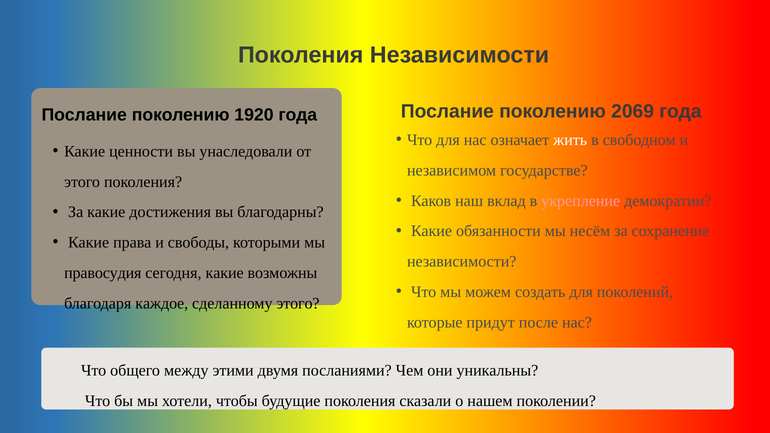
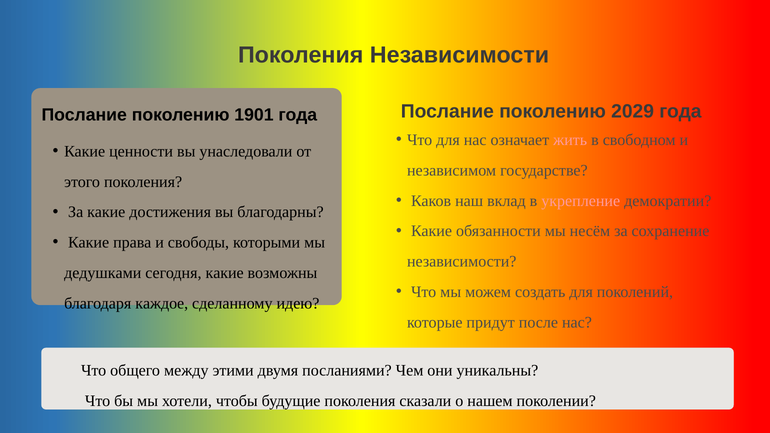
2069: 2069 -> 2029
1920: 1920 -> 1901
жить colour: white -> pink
правосудия: правосудия -> дедушками
сделанному этого: этого -> идею
